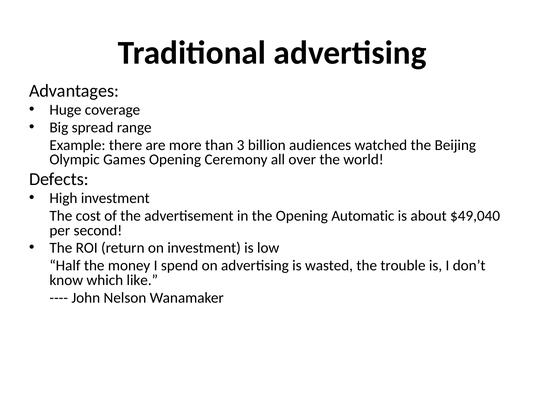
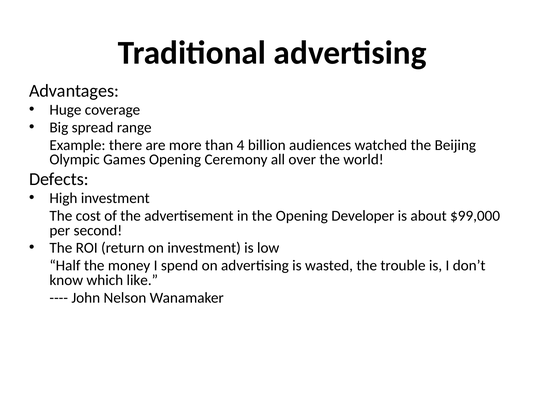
3: 3 -> 4
Automatic: Automatic -> Developer
$49,040: $49,040 -> $99,000
